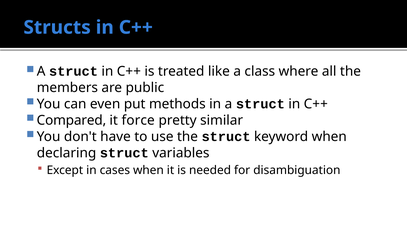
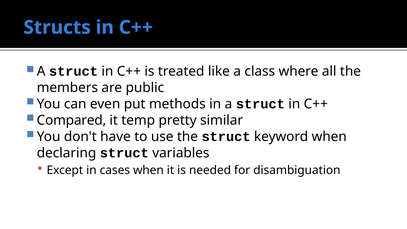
force: force -> temp
